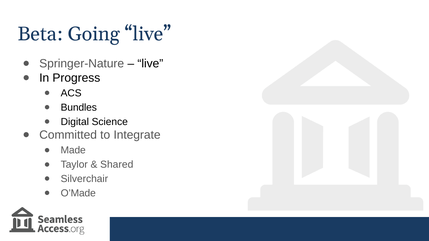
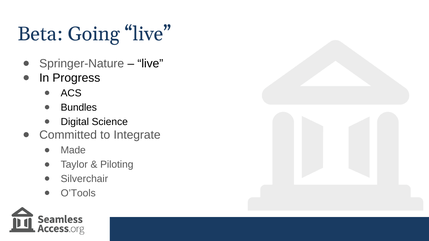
Shared: Shared -> Piloting
O’Made: O’Made -> O’Tools
